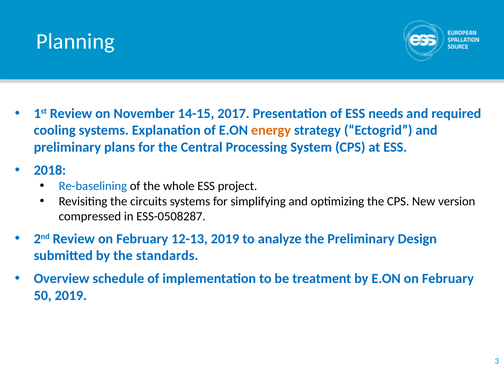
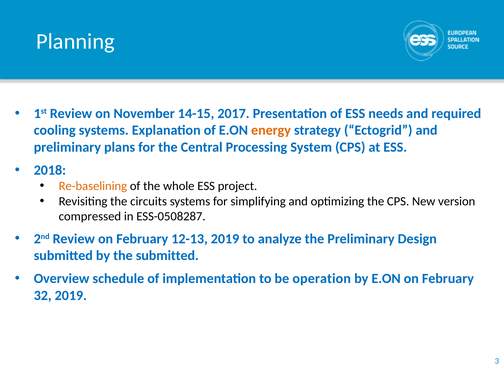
Re-baselining colour: blue -> orange
the standards: standards -> submitted
treatment: treatment -> operation
50: 50 -> 32
